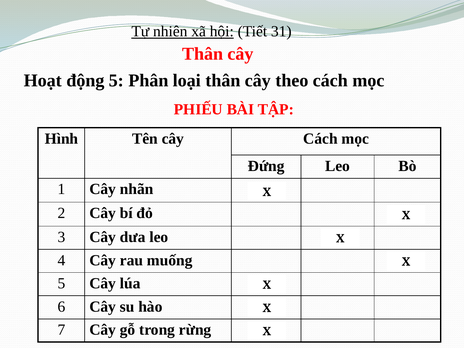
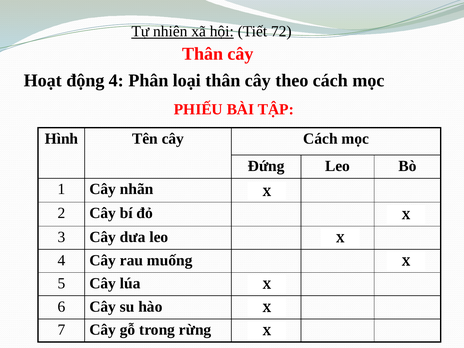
31: 31 -> 72
động 5: 5 -> 4
